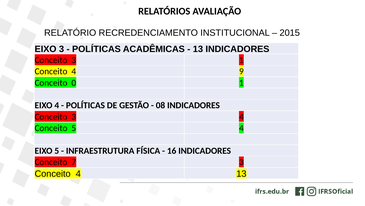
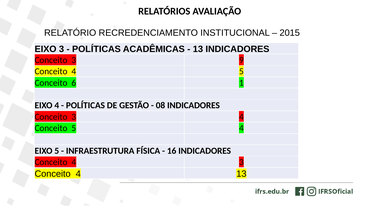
3 1: 1 -> 9
4 9: 9 -> 5
0: 0 -> 6
7 at (74, 162): 7 -> 4
